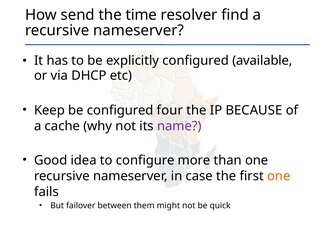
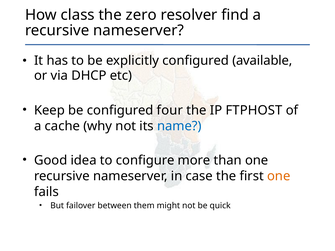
send: send -> class
time: time -> zero
BECAUSE: BECAUSE -> FTPHOST
name colour: purple -> blue
